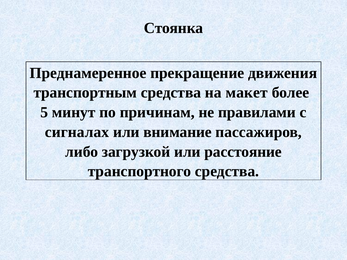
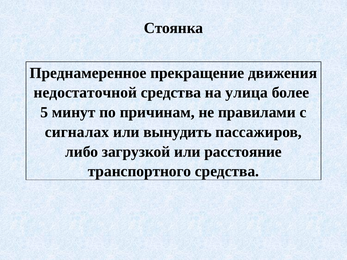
транспортным: транспортным -> недостаточной
макет: макет -> улица
внимание: внимание -> вынудить
